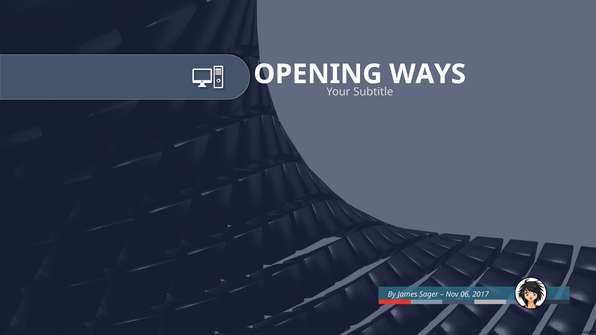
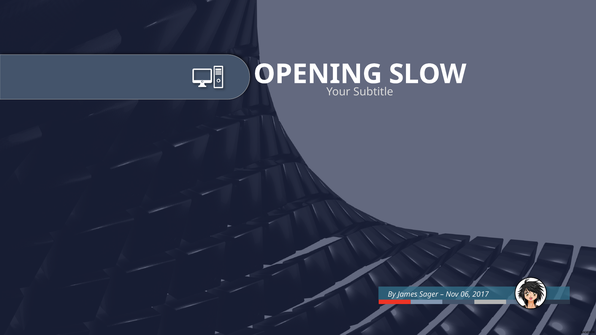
WAYS: WAYS -> SLOW
